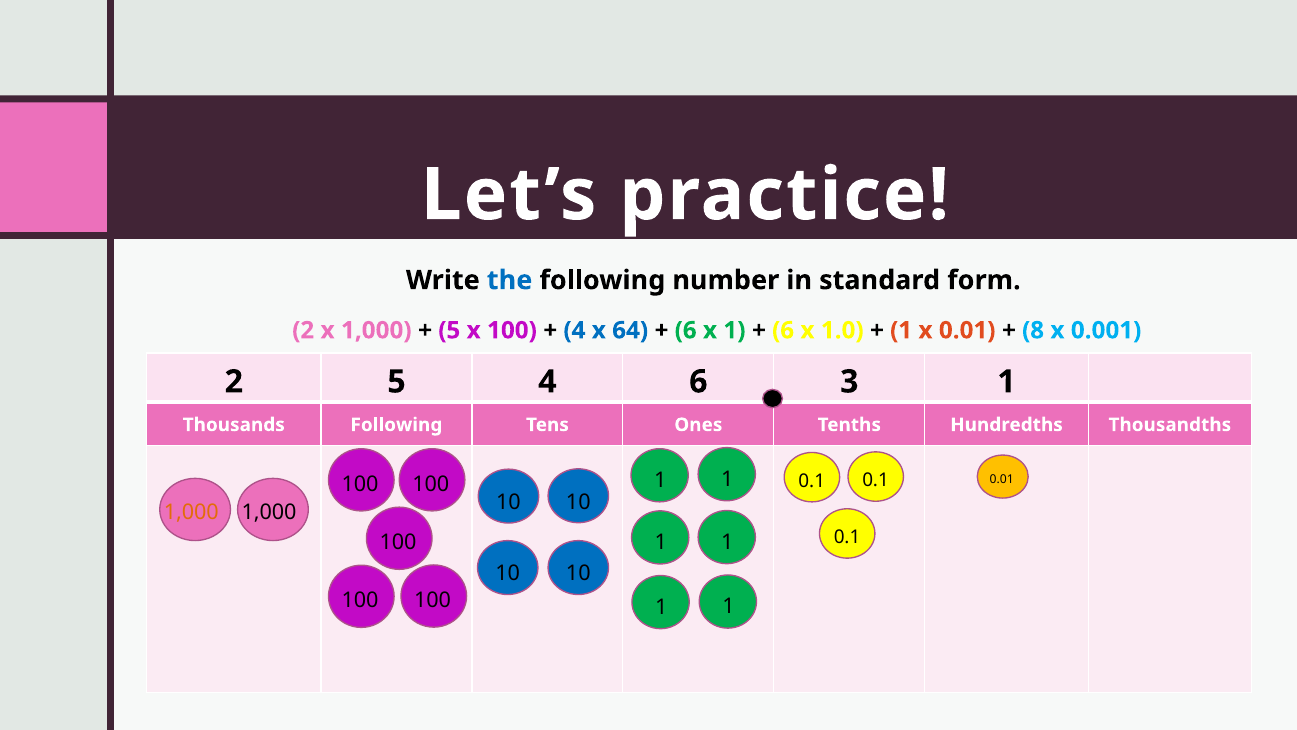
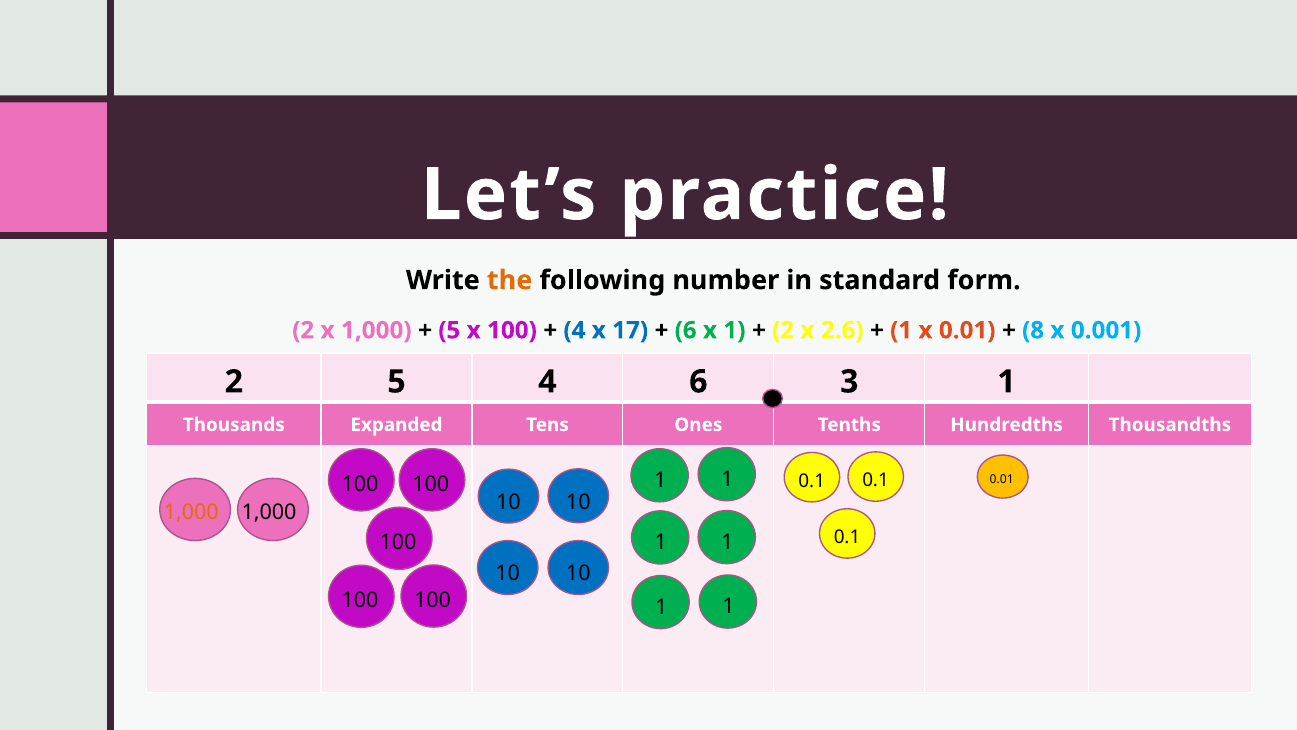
the colour: blue -> orange
64: 64 -> 17
6 at (783, 330): 6 -> 2
1.0: 1.0 -> 2.6
Thousands Following: Following -> Expanded
